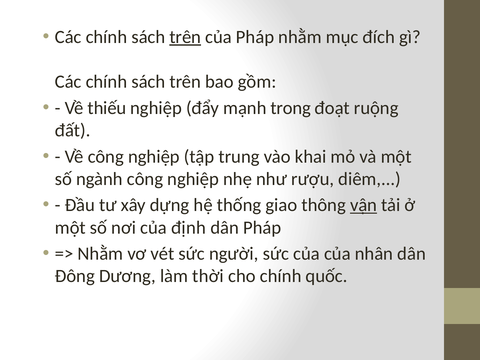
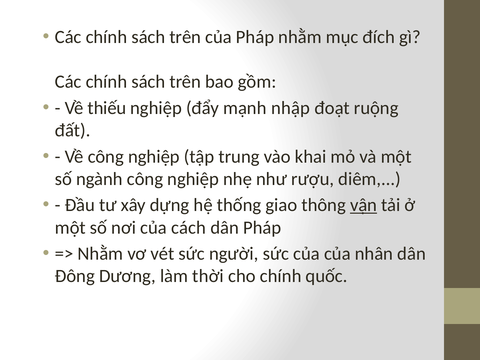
trên at (185, 37) underline: present -> none
trong: trong -> nhập
định: định -> cách
